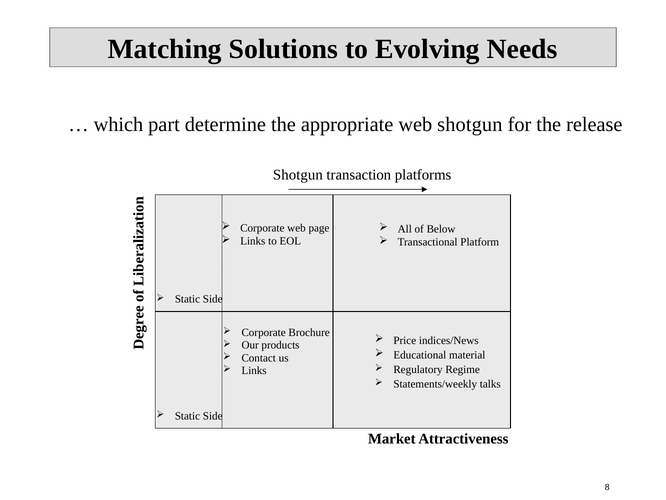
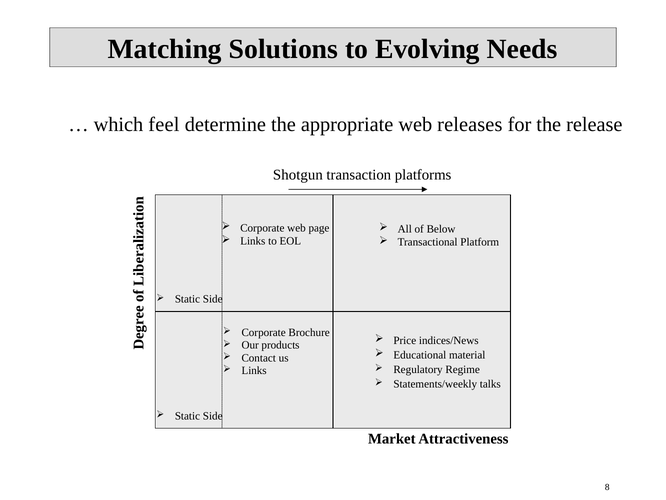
part: part -> feel
web shotgun: shotgun -> releases
